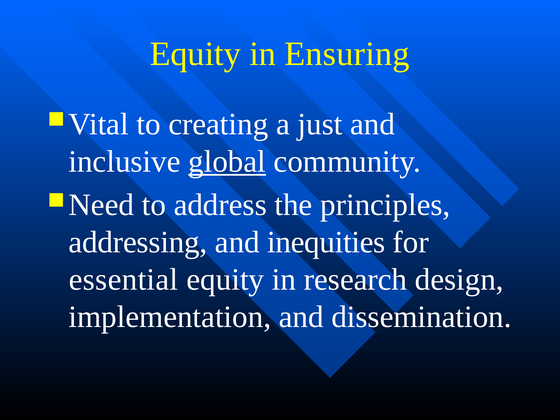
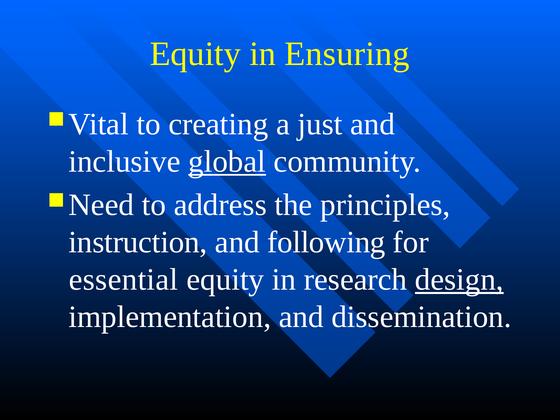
addressing: addressing -> instruction
inequities: inequities -> following
design underline: none -> present
